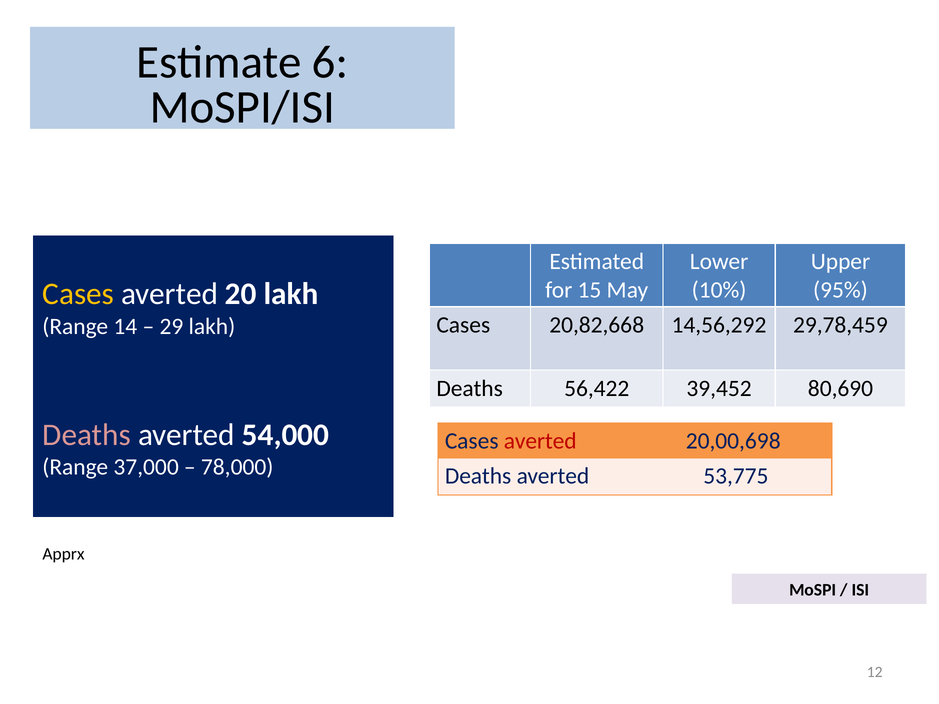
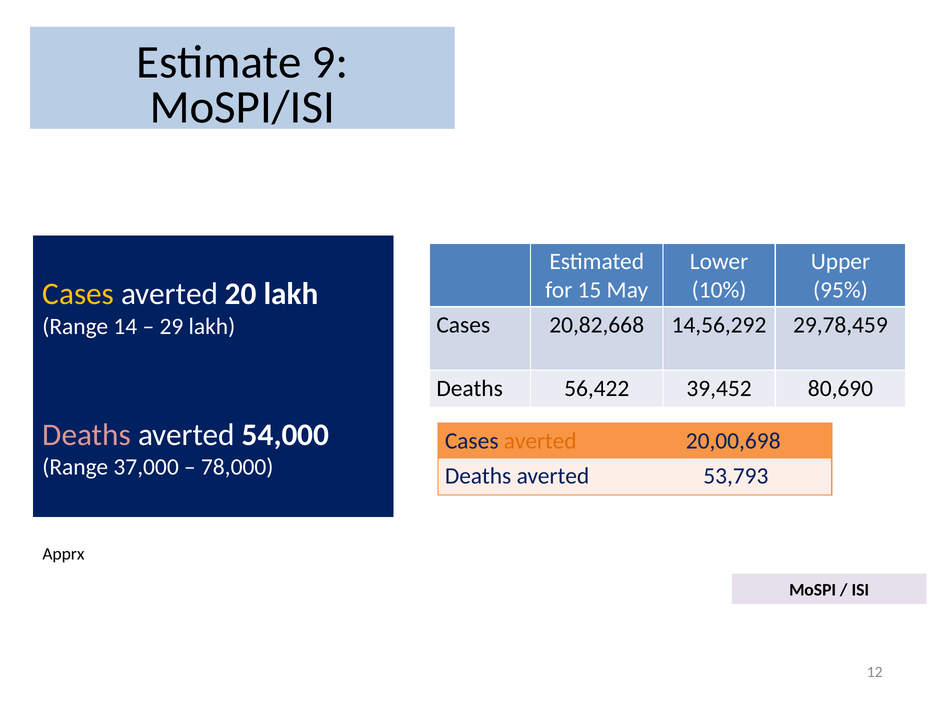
6: 6 -> 9
averted at (540, 441) colour: red -> orange
53,775: 53,775 -> 53,793
